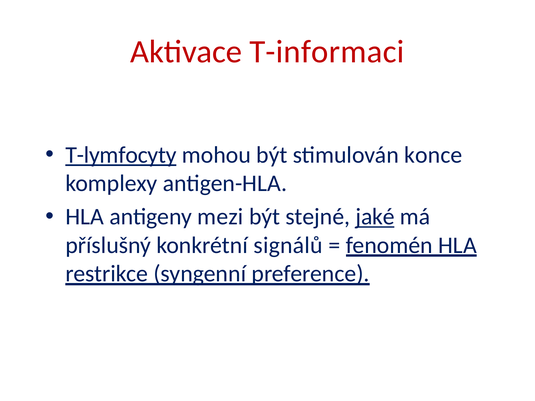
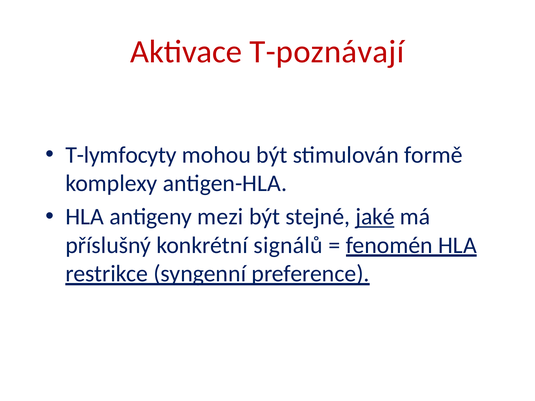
T-informaci: T-informaci -> T-poznávají
T-lymfocyty underline: present -> none
konce: konce -> formě
